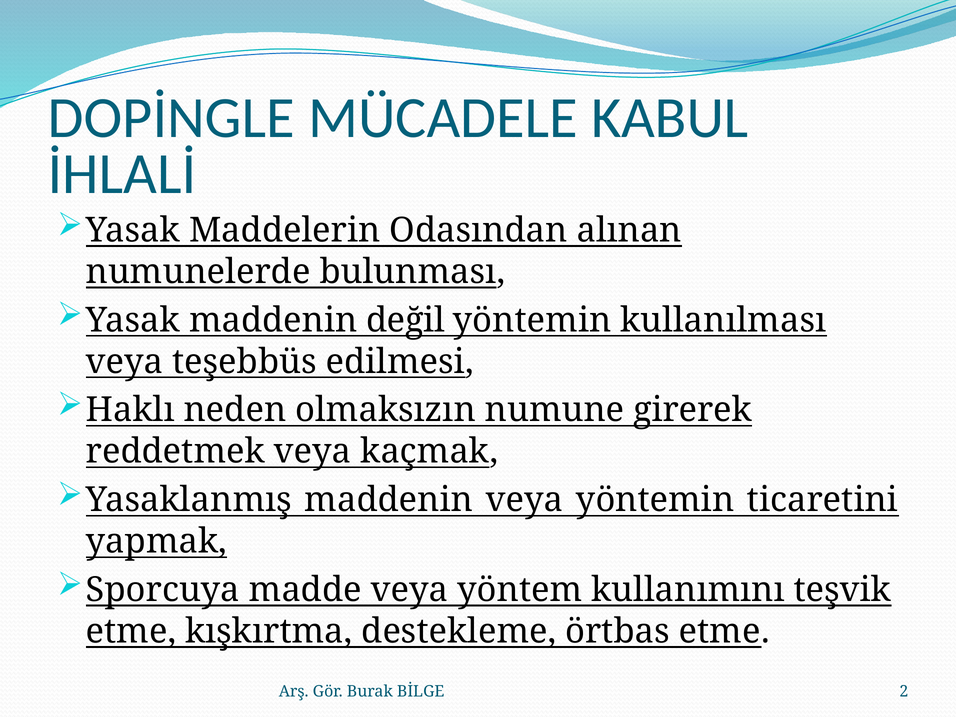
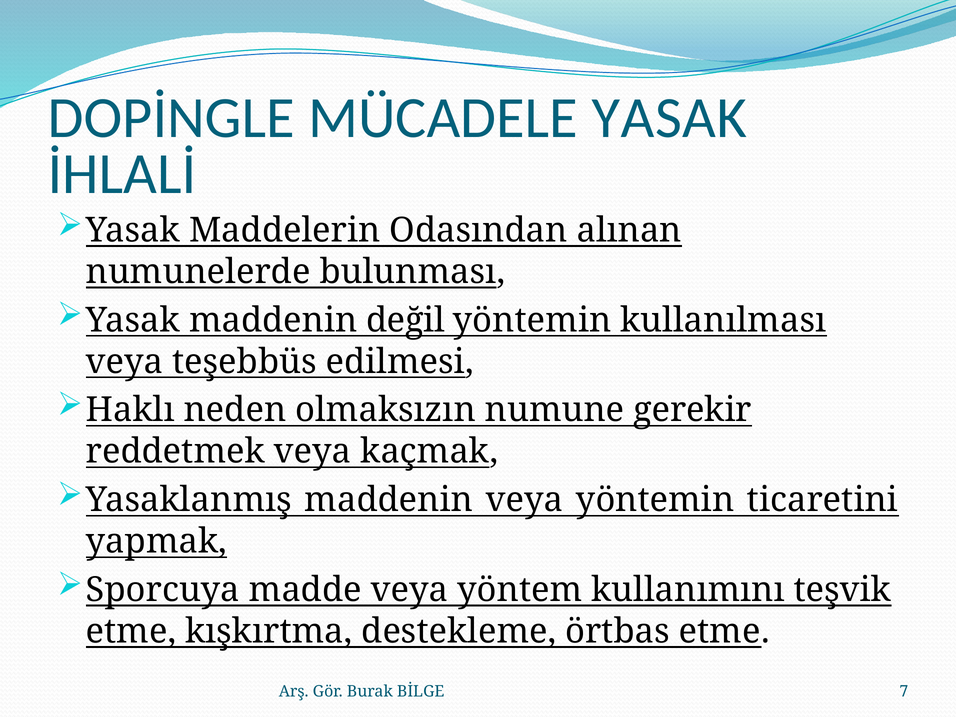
MÜCADELE KABUL: KABUL -> YASAK
girerek: girerek -> gerekir
2: 2 -> 7
